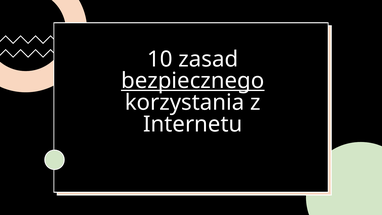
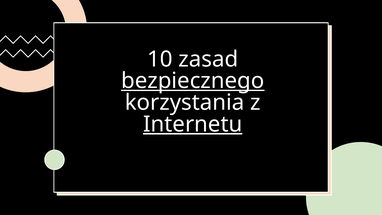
Internetu underline: none -> present
